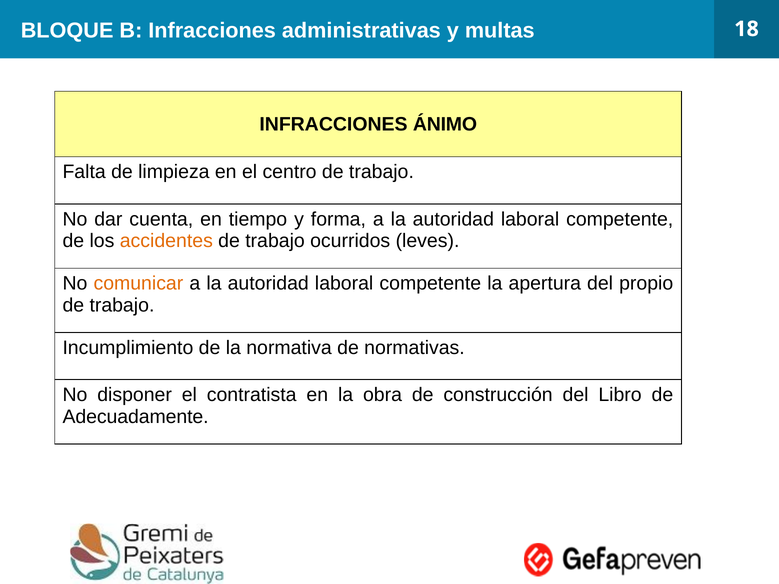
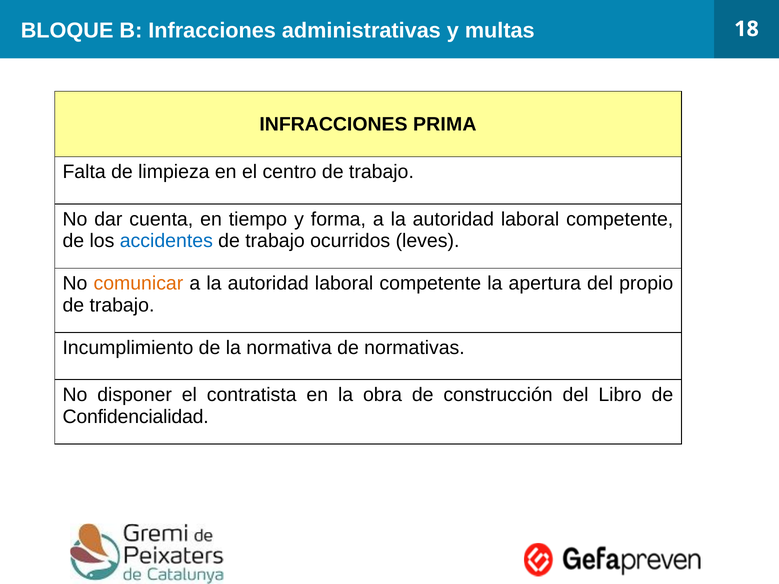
ÁNIMO: ÁNIMO -> PRIMA
accidentes colour: orange -> blue
Adecuadamente: Adecuadamente -> Confidencialidad
